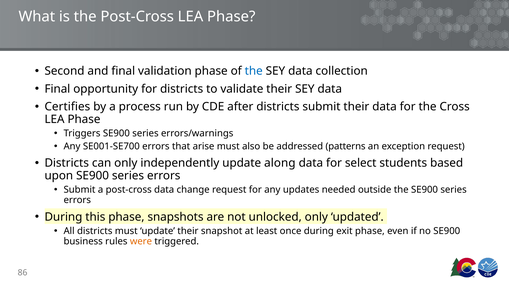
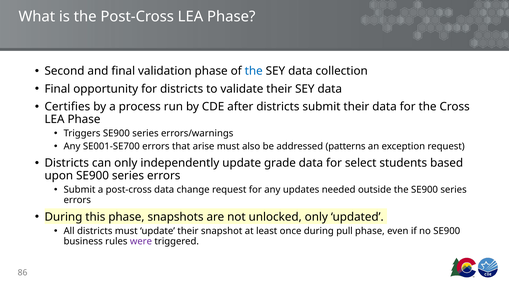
along: along -> grade
exit: exit -> pull
were colour: orange -> purple
